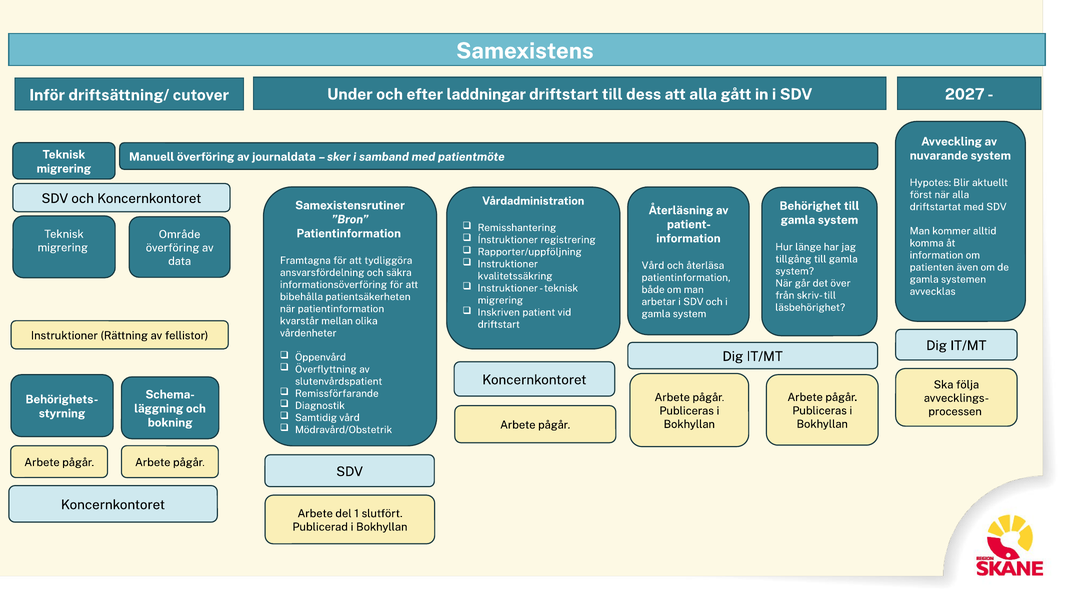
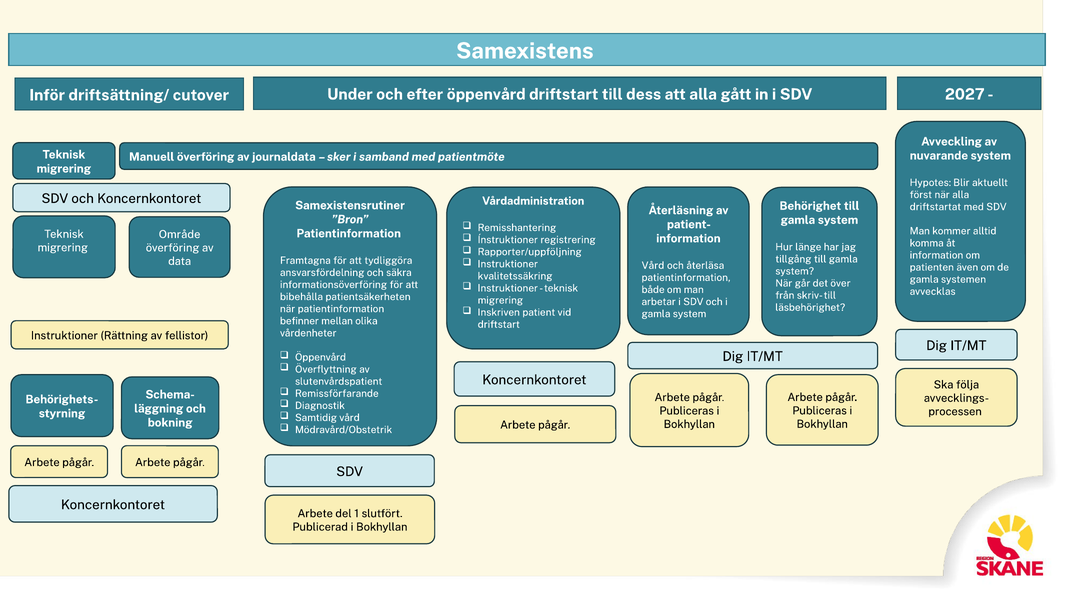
efter laddningar: laddningar -> öppenvård
kvarstår: kvarstår -> befinner
